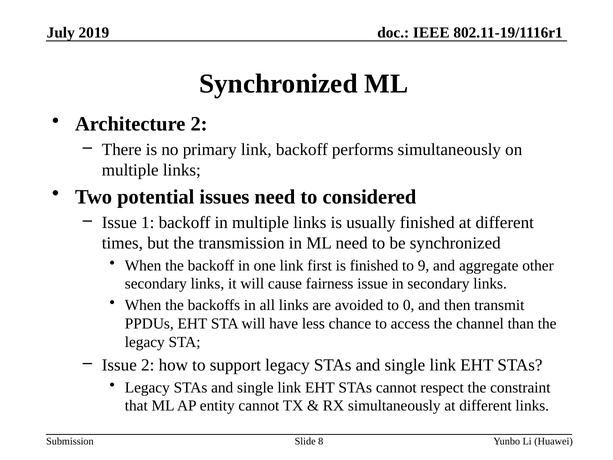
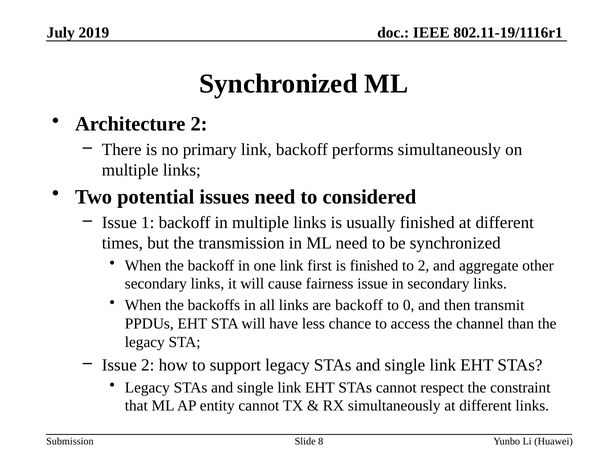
to 9: 9 -> 2
are avoided: avoided -> backoff
